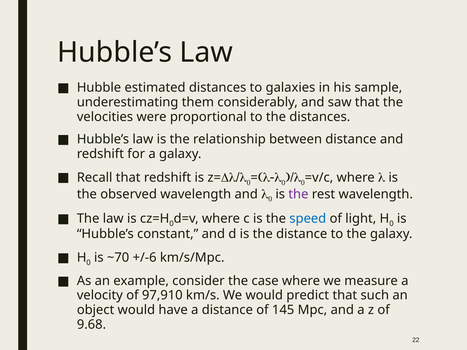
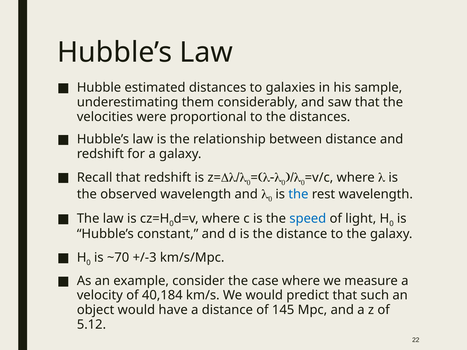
the at (298, 194) colour: purple -> blue
+/-6: +/-6 -> +/-3
97,910: 97,910 -> 40,184
9.68: 9.68 -> 5.12
